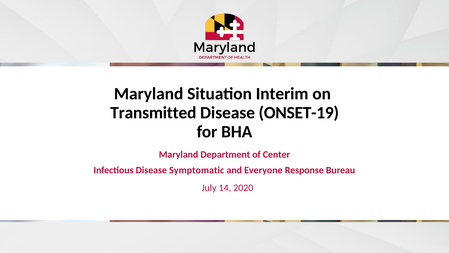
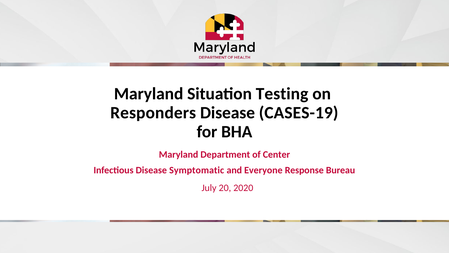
Interim: Interim -> Testing
Transmitted: Transmitted -> Responders
ONSET-19: ONSET-19 -> CASES-19
14: 14 -> 20
